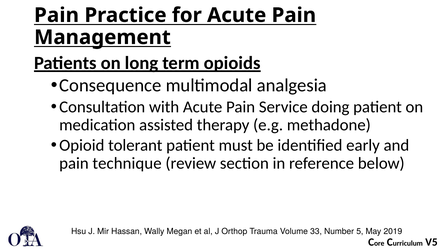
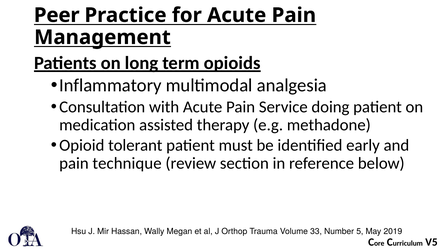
Pain at (57, 15): Pain -> Peer
Consequence: Consequence -> Inflammatory
